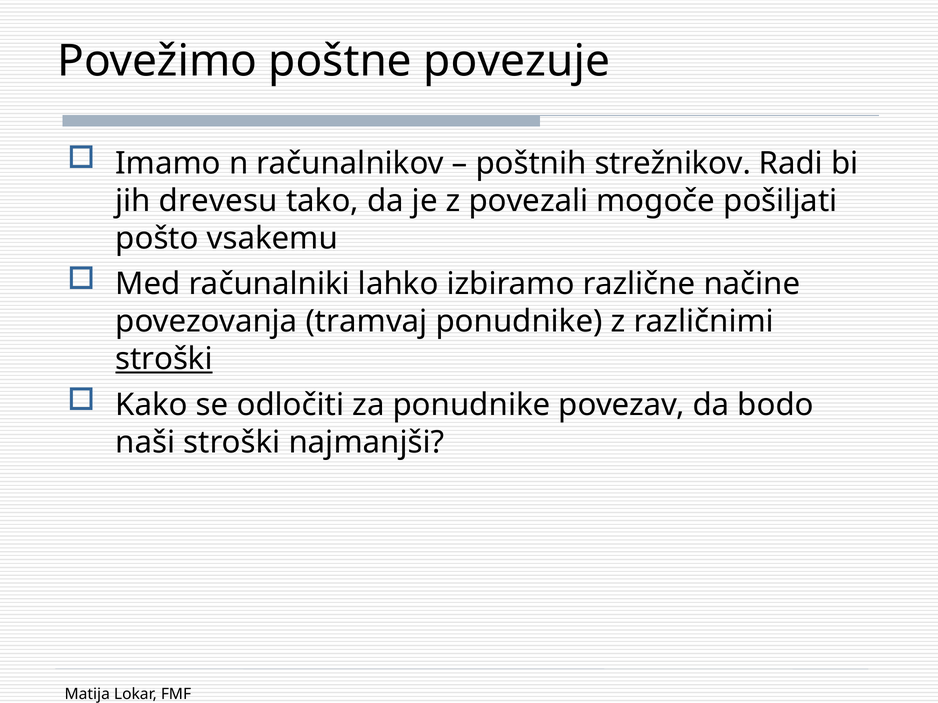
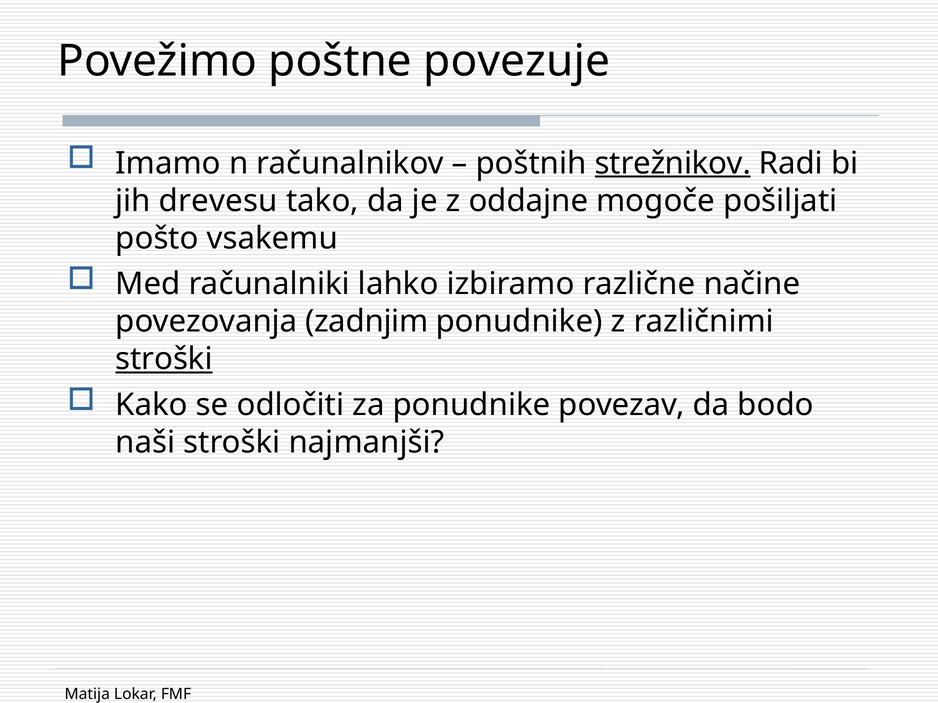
strežnikov underline: none -> present
povezali: povezali -> oddajne
tramvaj: tramvaj -> zadnjim
